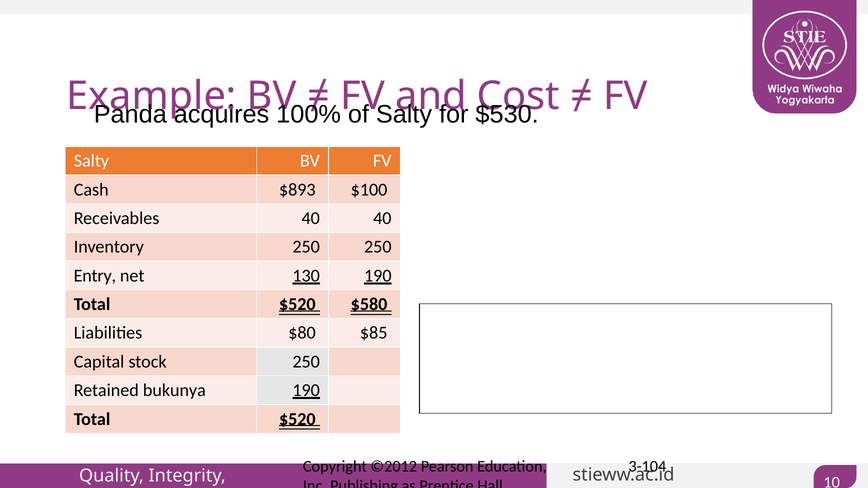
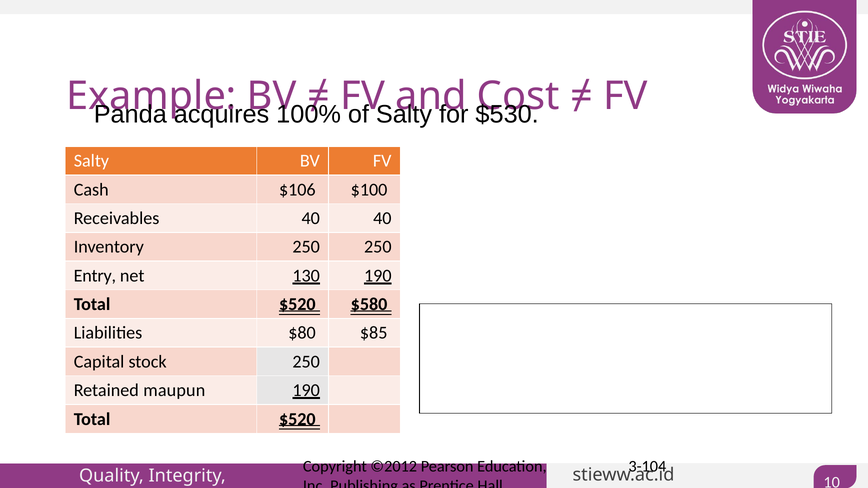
$893: $893 -> $106
bukunya: bukunya -> maupun
